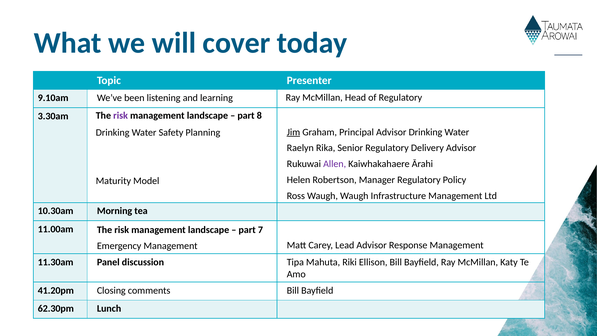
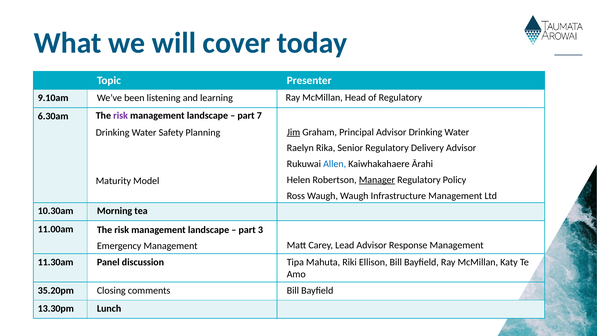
3.30am: 3.30am -> 6.30am
8: 8 -> 7
Allen colour: purple -> blue
Manager underline: none -> present
7: 7 -> 3
41.20pm: 41.20pm -> 35.20pm
62.30pm: 62.30pm -> 13.30pm
